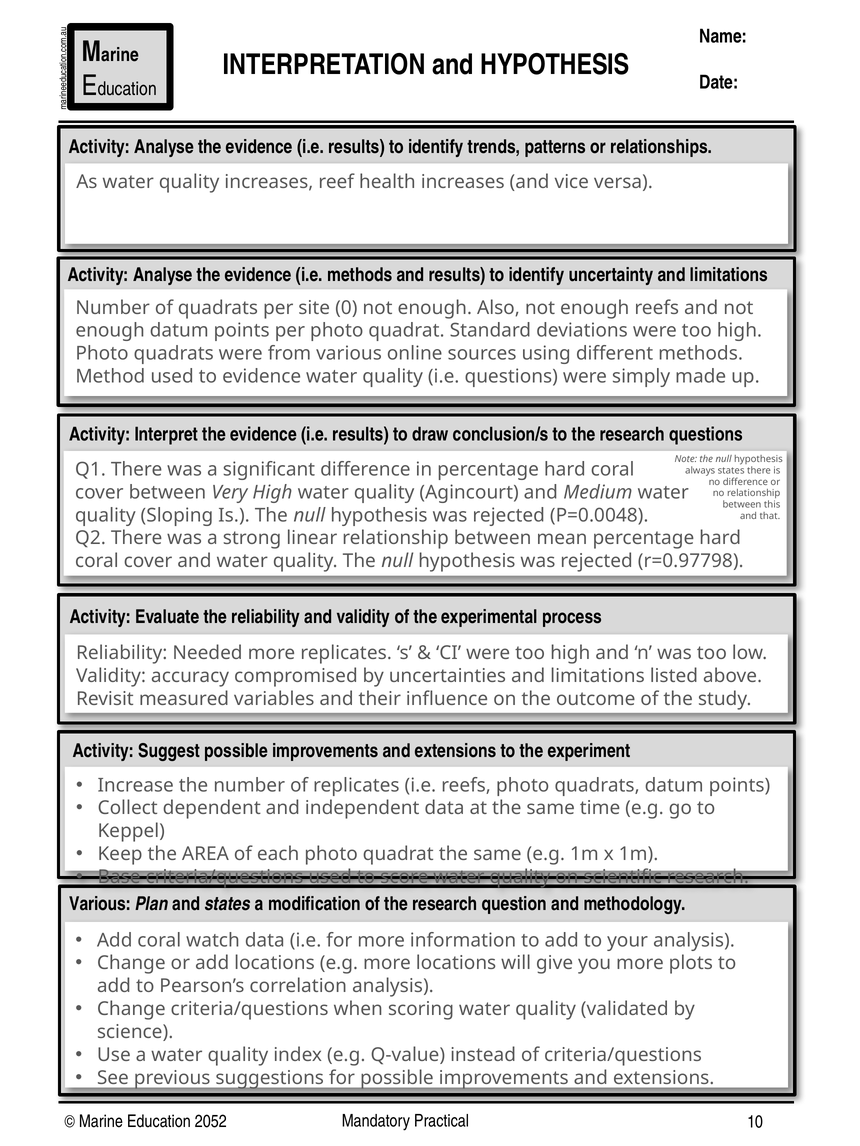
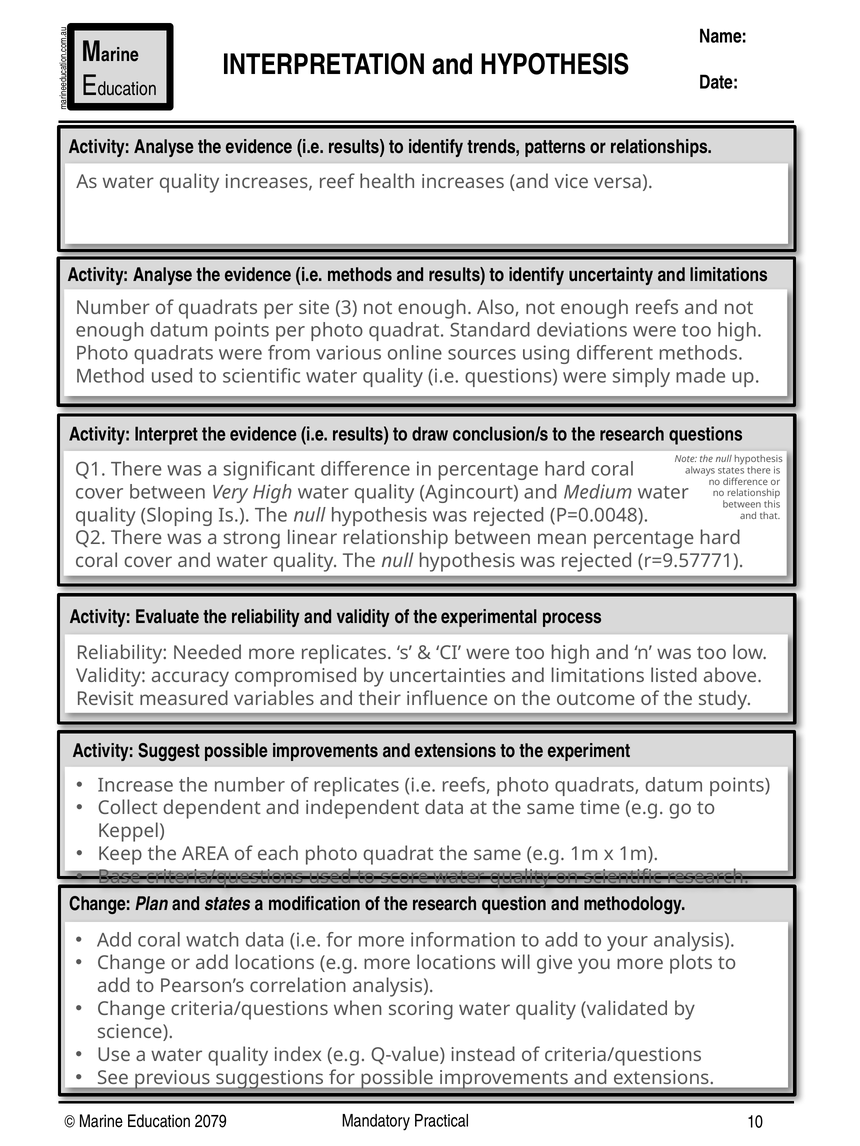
0: 0 -> 3
to evidence: evidence -> scientific
r=0.97798: r=0.97798 -> r=9.57771
Various at (100, 905): Various -> Change
2052: 2052 -> 2079
